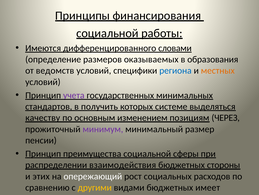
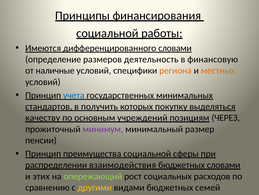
оказываемых: оказываемых -> деятельность
образования: образования -> финансовую
ведомств: ведомств -> наличные
региона colour: blue -> orange
учета colour: purple -> blue
системе: системе -> покупку
изменением: изменением -> учреждений
бюджетных стороны: стороны -> словами
опережающий colour: white -> light green
имеет: имеет -> семей
